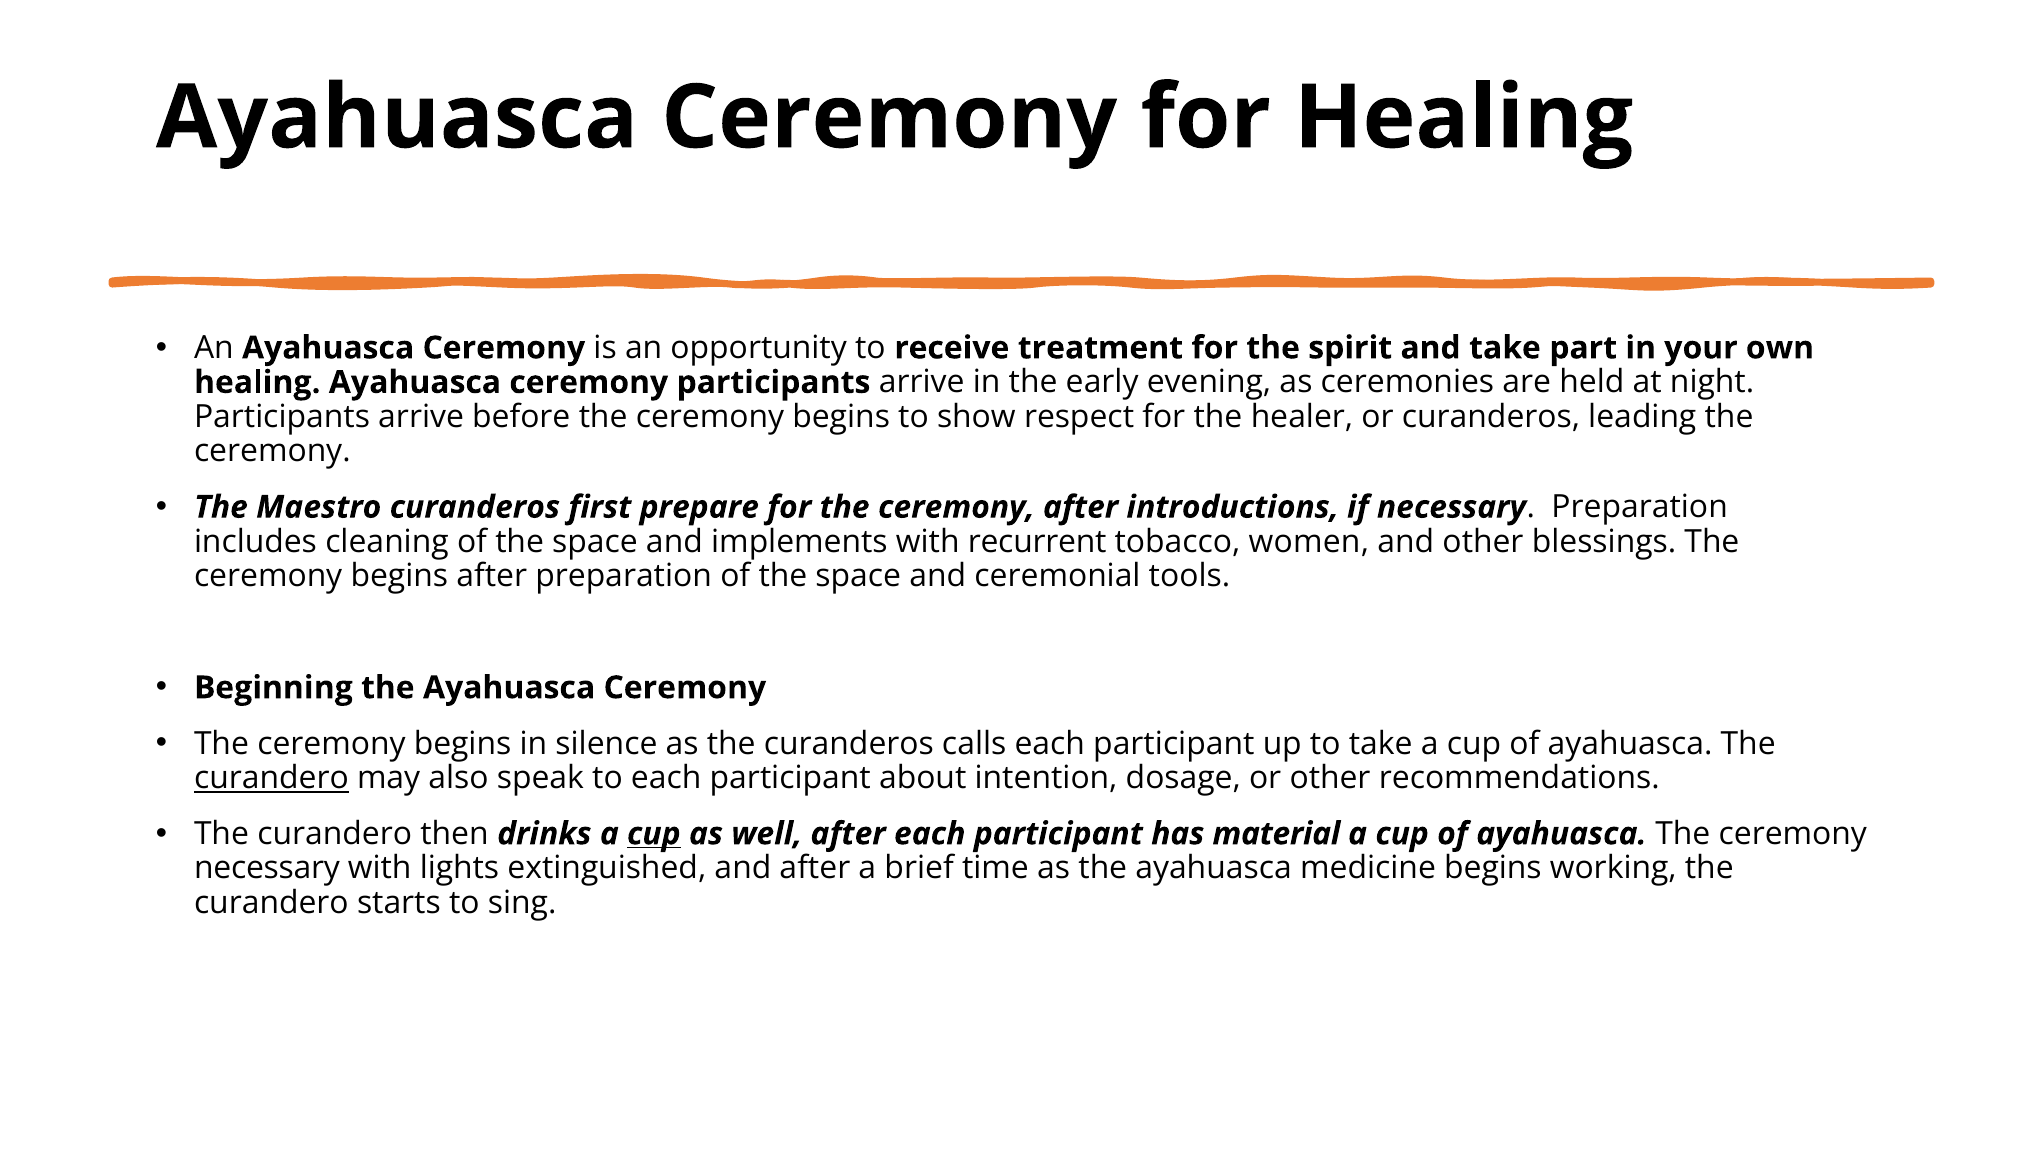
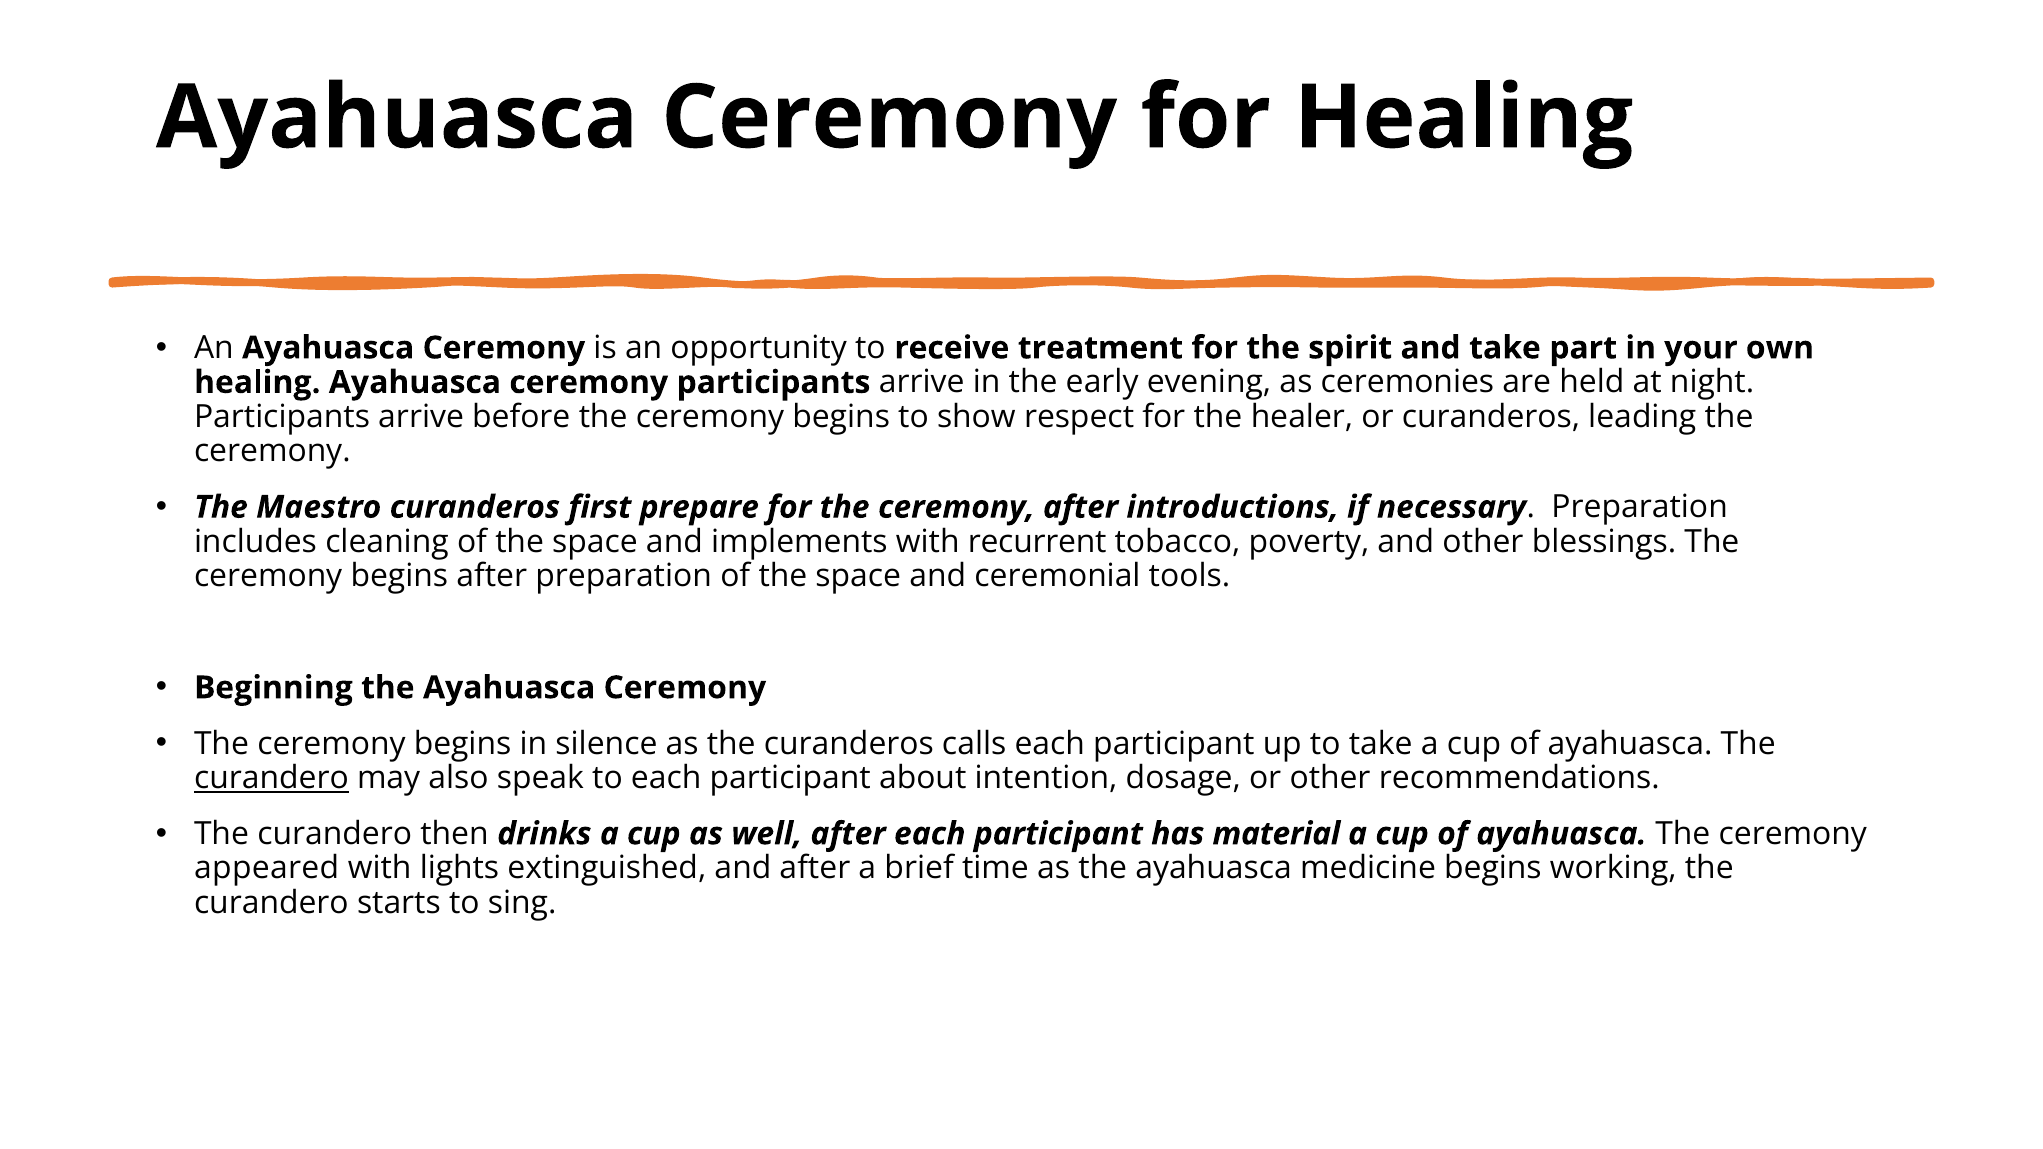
women: women -> poverty
cup at (654, 834) underline: present -> none
necessary at (267, 868): necessary -> appeared
